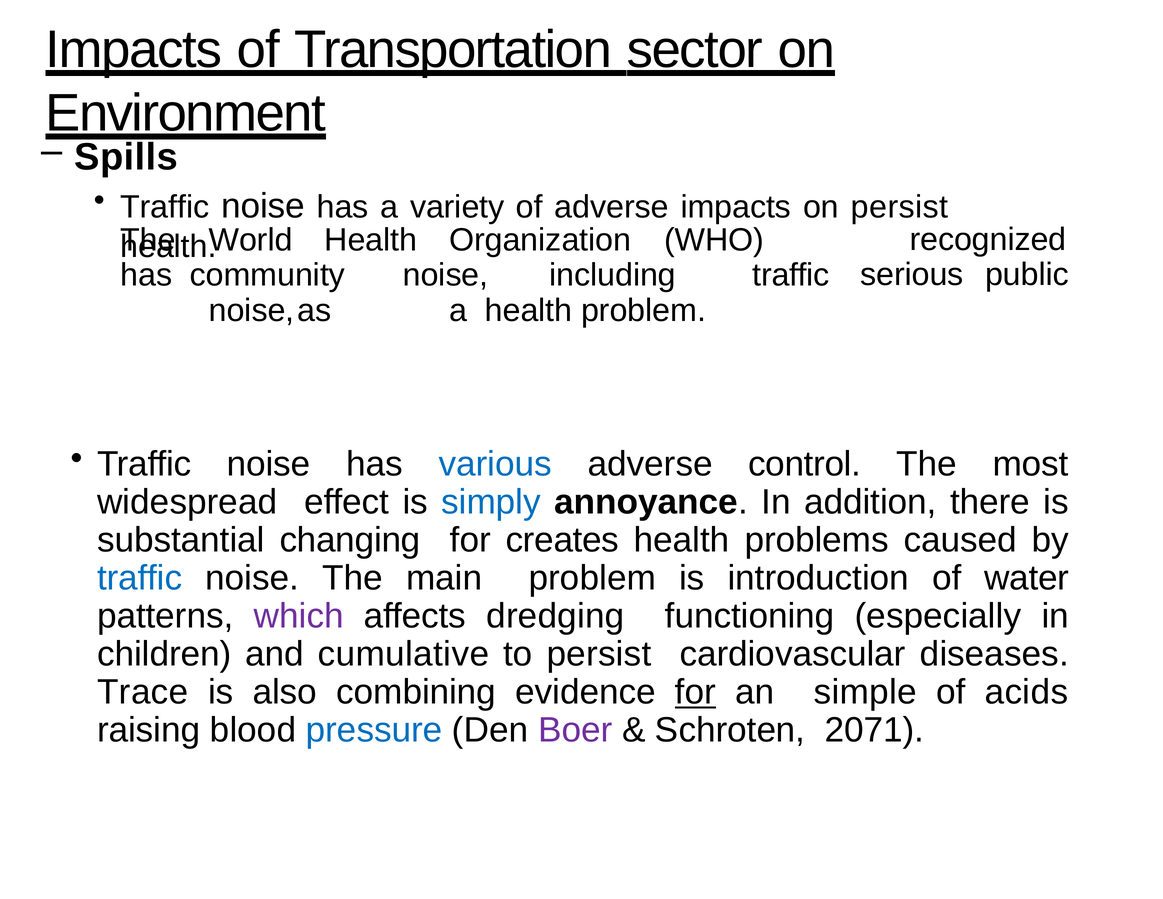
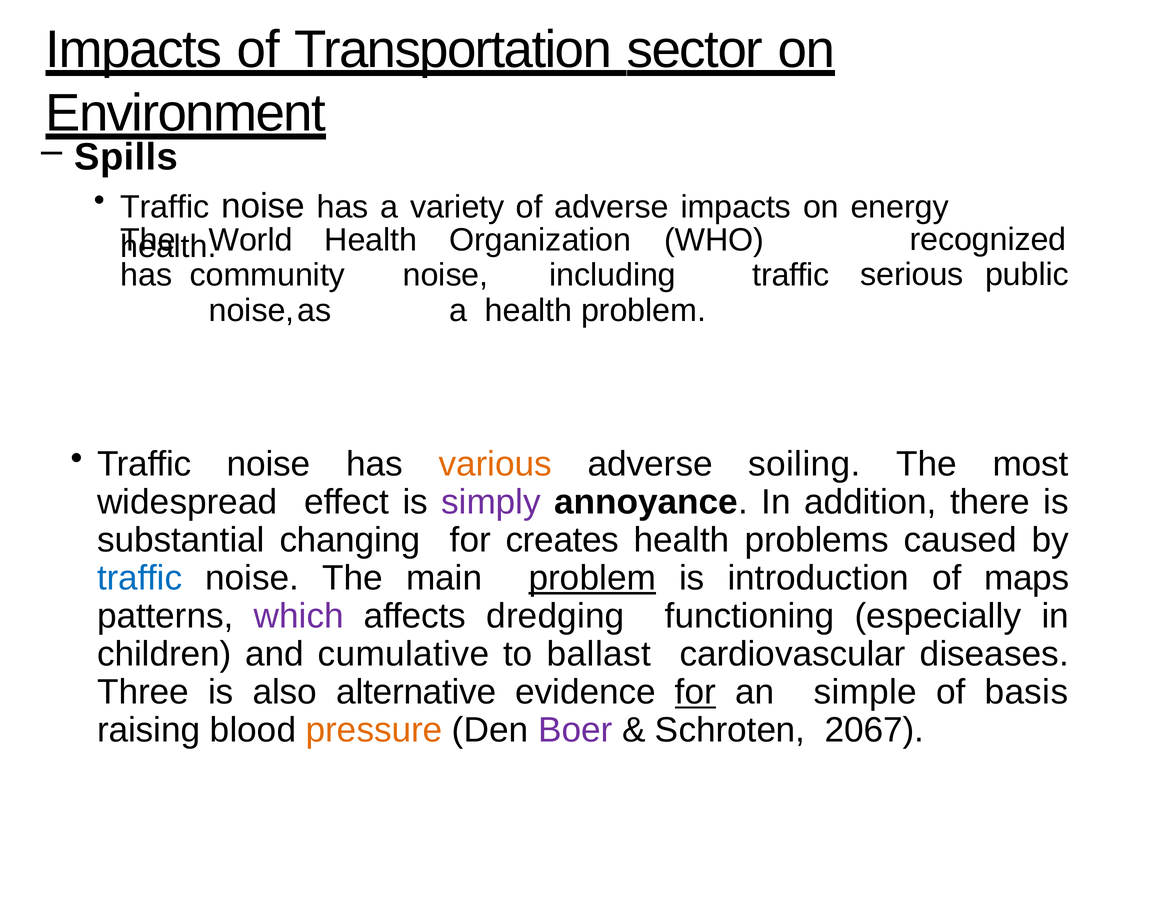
on persist: persist -> energy
various colour: blue -> orange
control: control -> soiling
simply colour: blue -> purple
problem at (592, 578) underline: none -> present
water: water -> maps
to persist: persist -> ballast
Trace: Trace -> Three
combining: combining -> alternative
acids: acids -> basis
pressure colour: blue -> orange
2071: 2071 -> 2067
